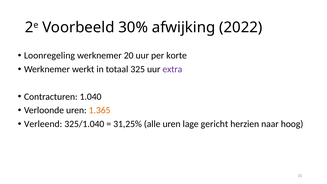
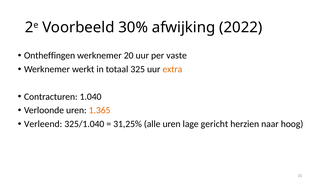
Loonregeling: Loonregeling -> Ontheffingen
korte: korte -> vaste
extra colour: purple -> orange
